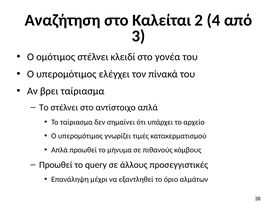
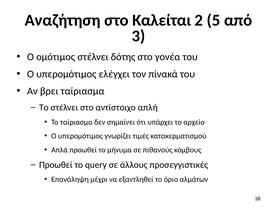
4: 4 -> 5
κλειδί: κλειδί -> δότης
αντίστοιχο απλά: απλά -> απλή
